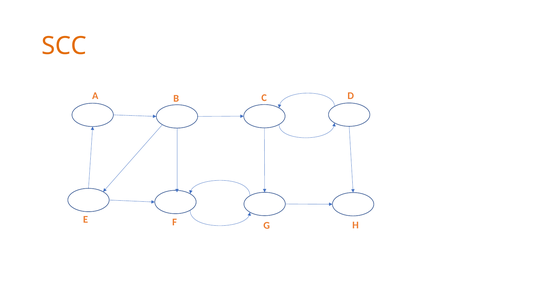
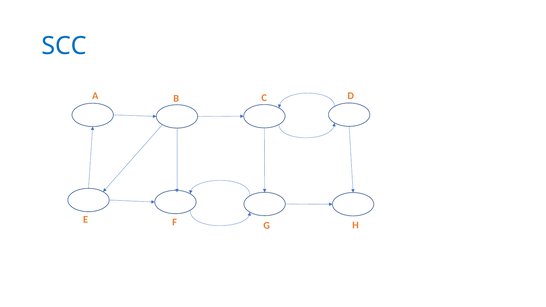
SCC colour: orange -> blue
